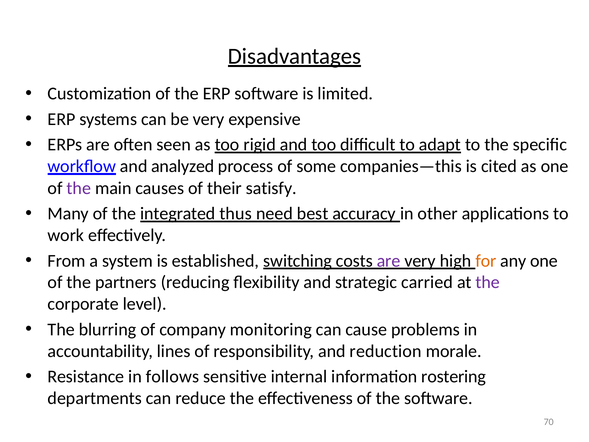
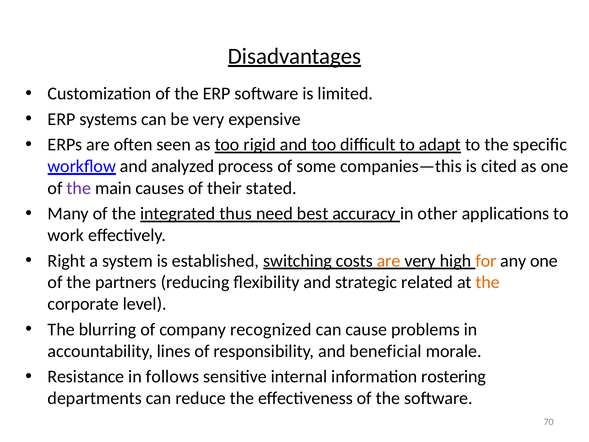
satisfy: satisfy -> stated
From: From -> Right
are at (389, 261) colour: purple -> orange
carried: carried -> related
the at (488, 282) colour: purple -> orange
monitoring: monitoring -> recognized
reduction: reduction -> beneficial
